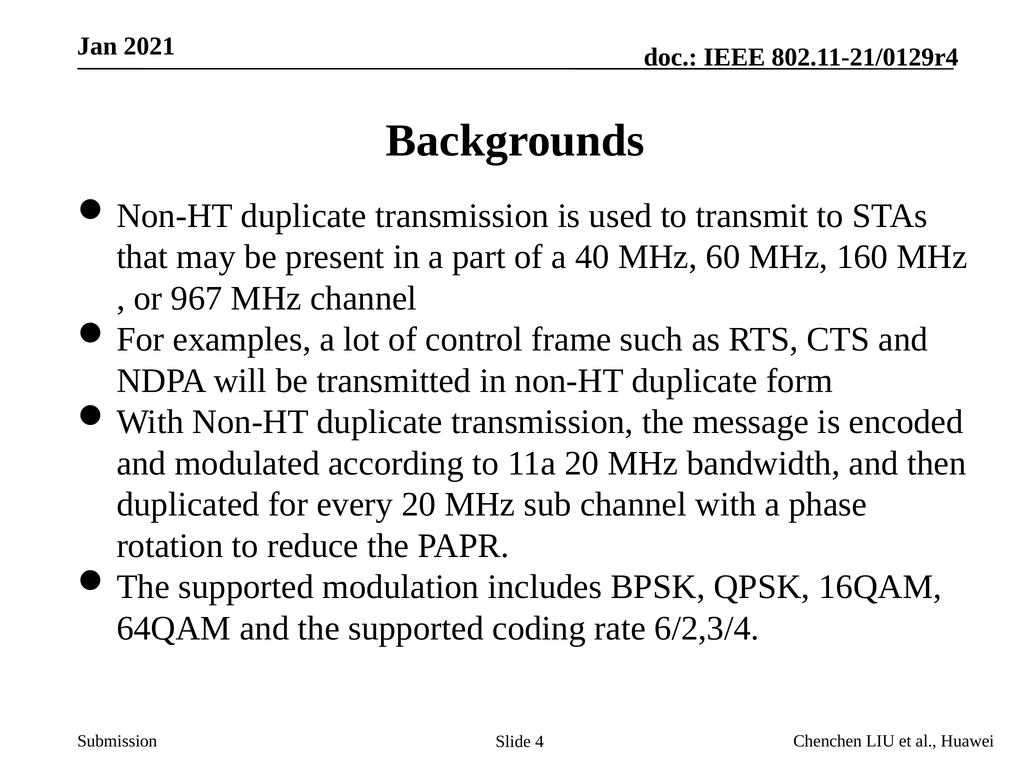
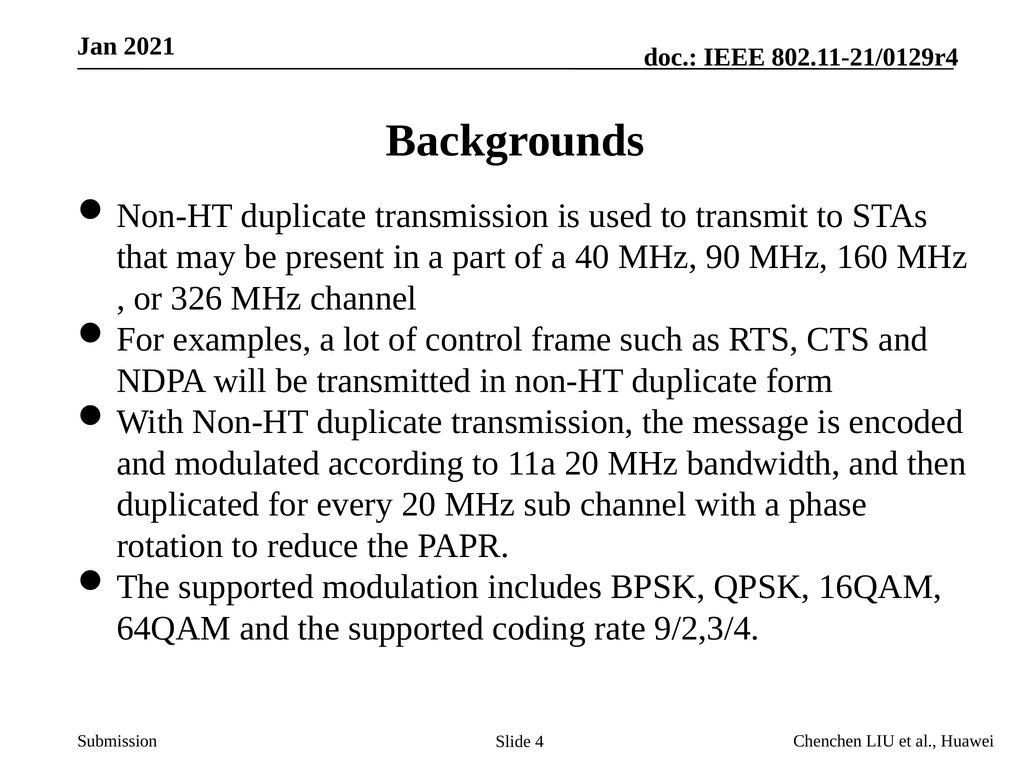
60: 60 -> 90
967: 967 -> 326
6/2,3/4: 6/2,3/4 -> 9/2,3/4
